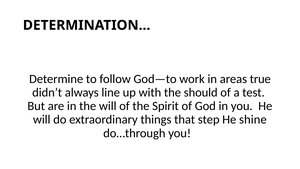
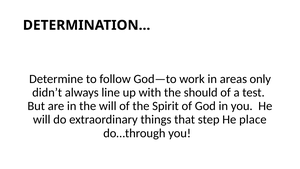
true: true -> only
shine: shine -> place
